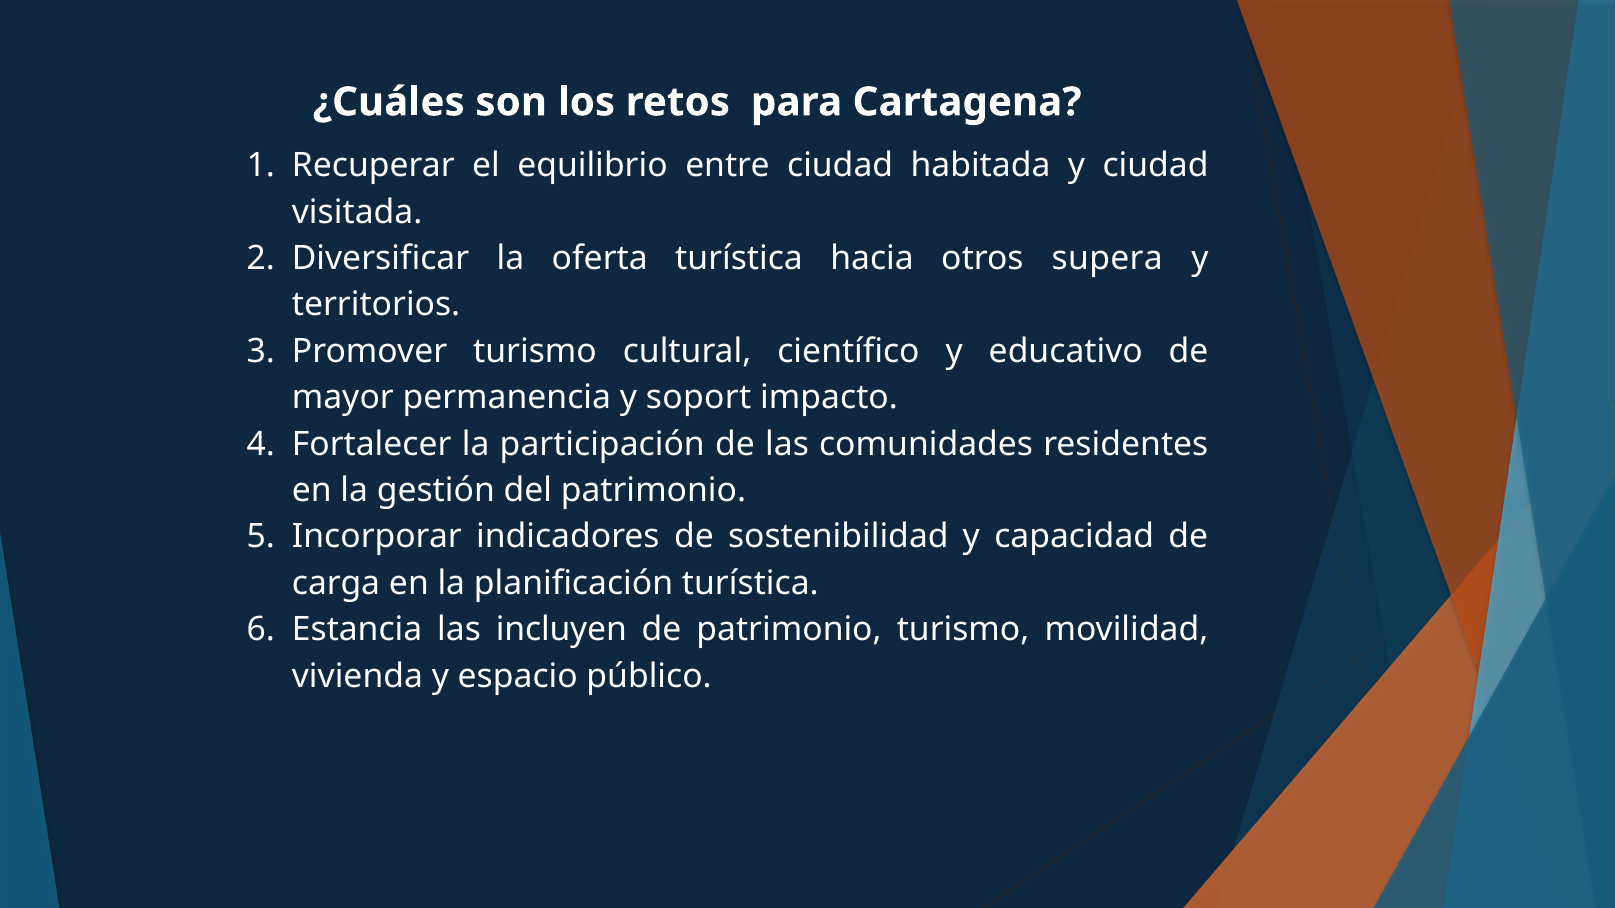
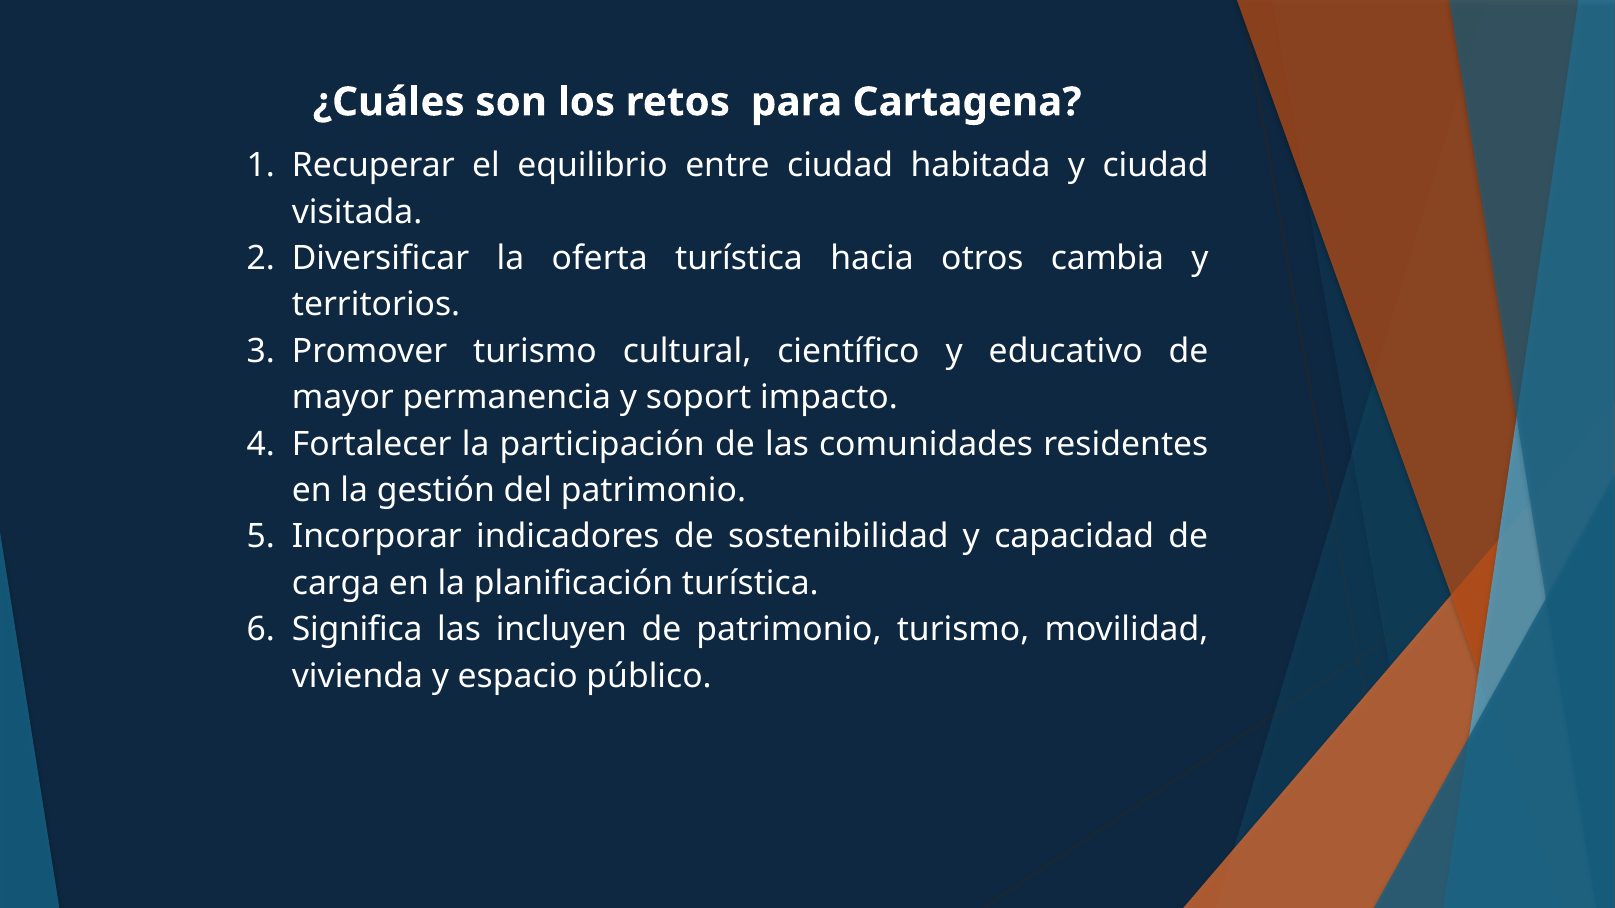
supera: supera -> cambia
Estancia: Estancia -> Significa
